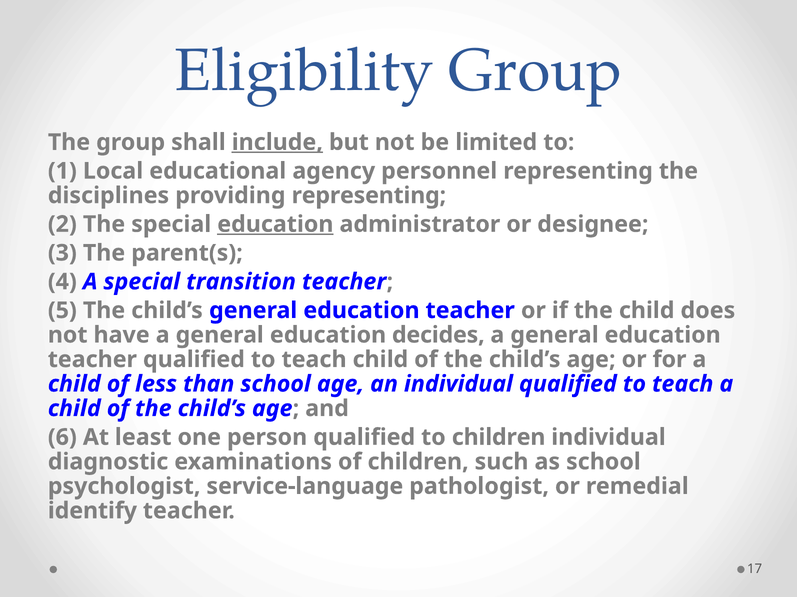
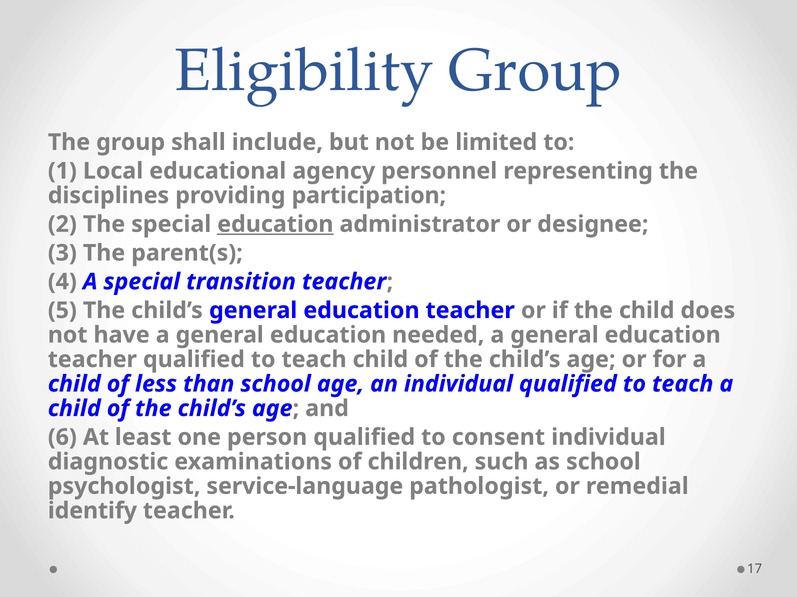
include underline: present -> none
providing representing: representing -> participation
decides: decides -> needed
to children: children -> consent
